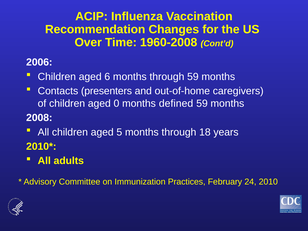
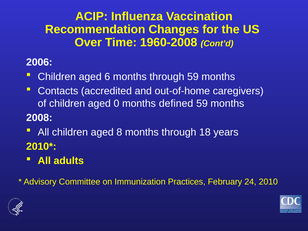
presenters: presenters -> accredited
5: 5 -> 8
